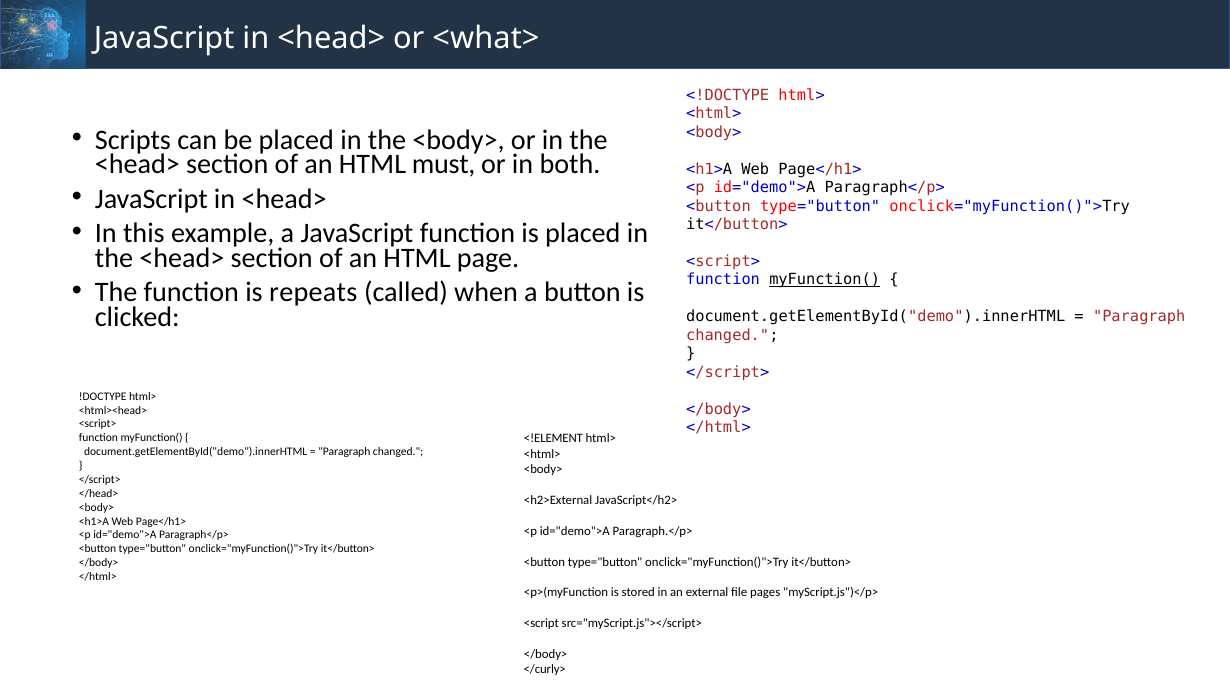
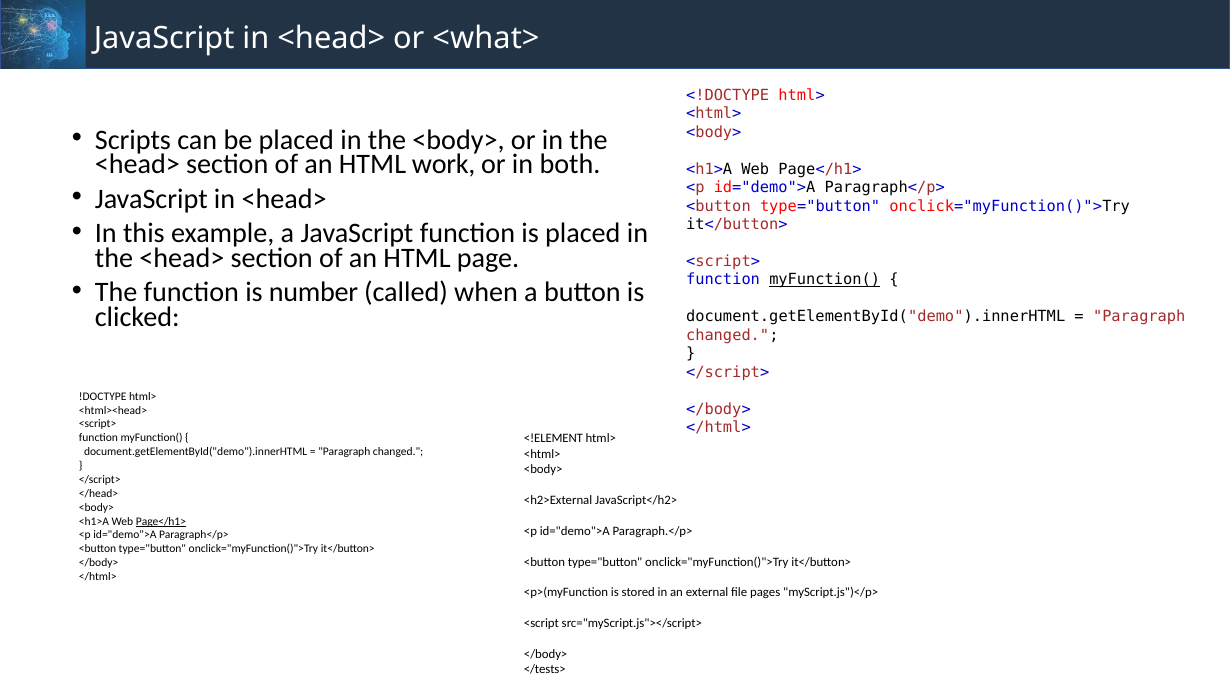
must: must -> work
repeats: repeats -> number
Page</h1> at (161, 521) underline: none -> present
</curly>: </curly> -> </tests>
